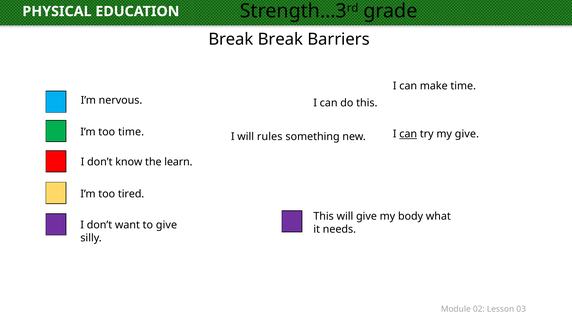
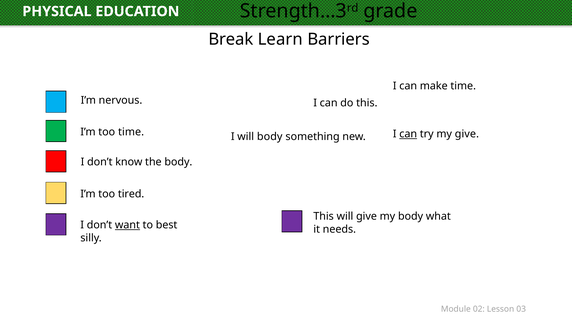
Break Break: Break -> Learn
will rules: rules -> body
the learn: learn -> body
want underline: none -> present
to give: give -> best
